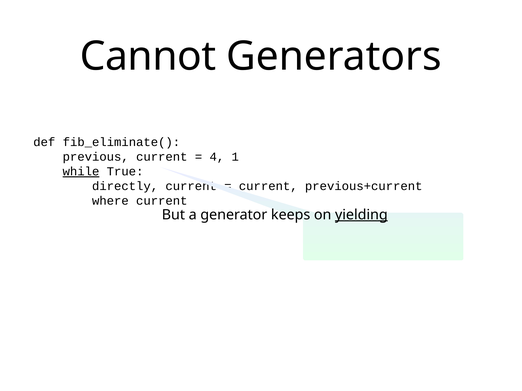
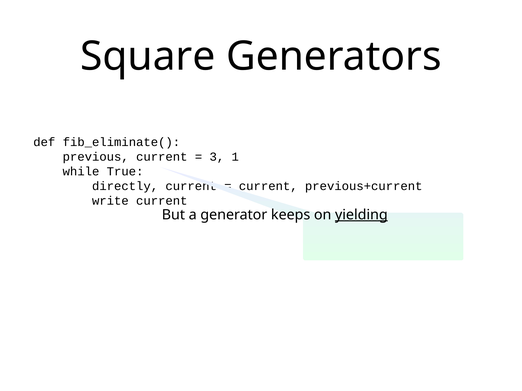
Cannot: Cannot -> Square
4: 4 -> 3
while underline: present -> none
where: where -> write
